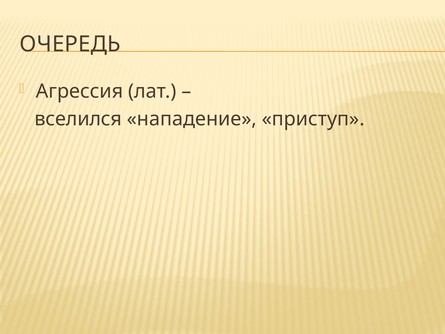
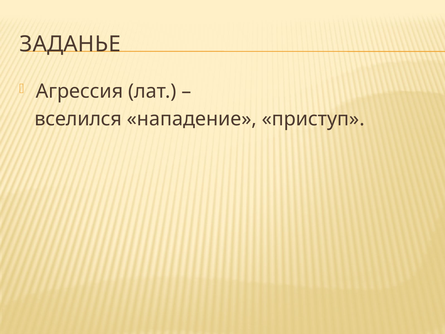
ОЧЕРЕДЬ: ОЧЕРЕДЬ -> ЗАДАНЬЕ
